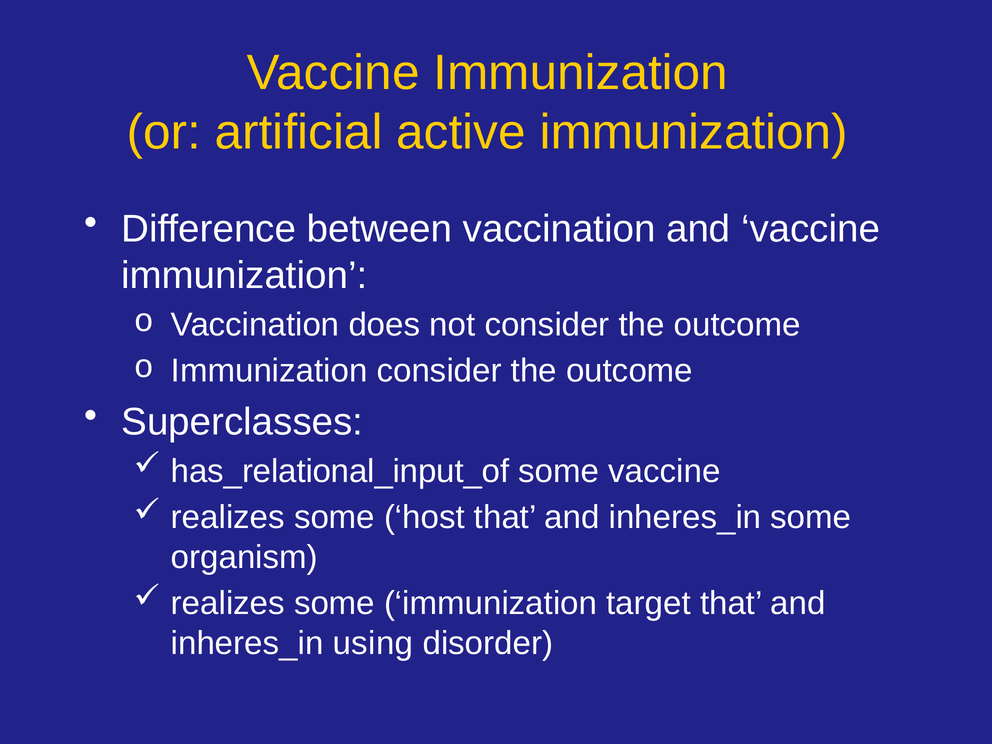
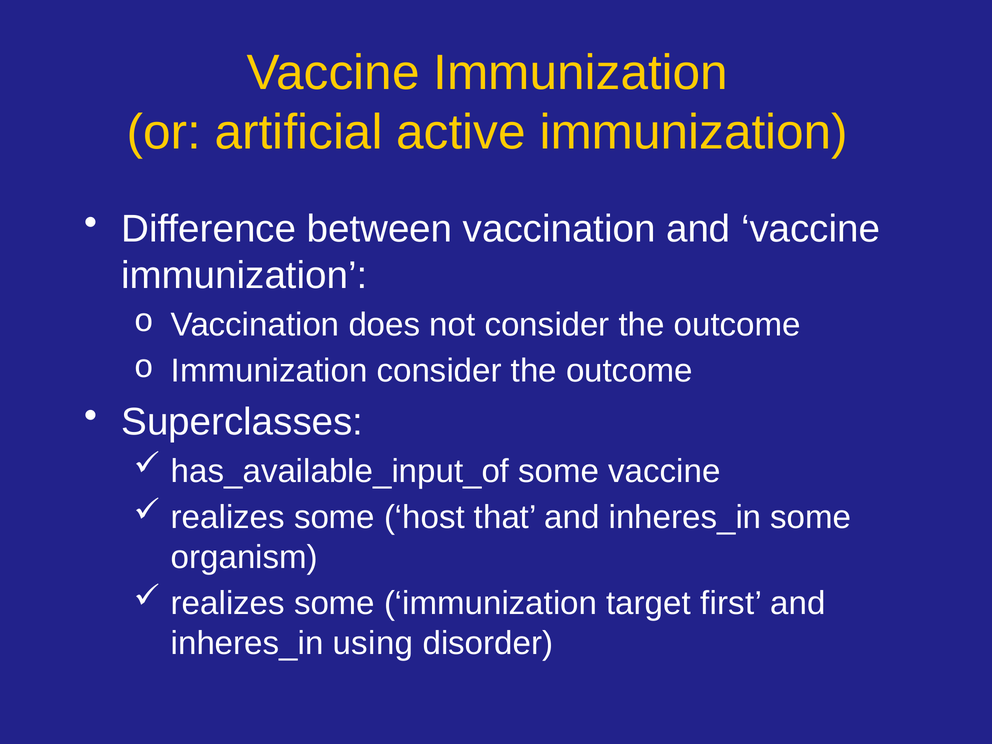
has_relational_input_of: has_relational_input_of -> has_available_input_of
target that: that -> first
